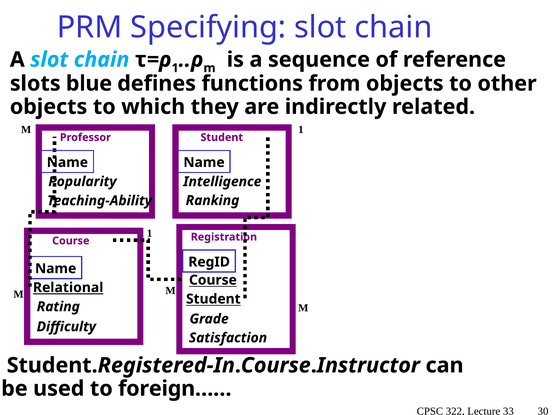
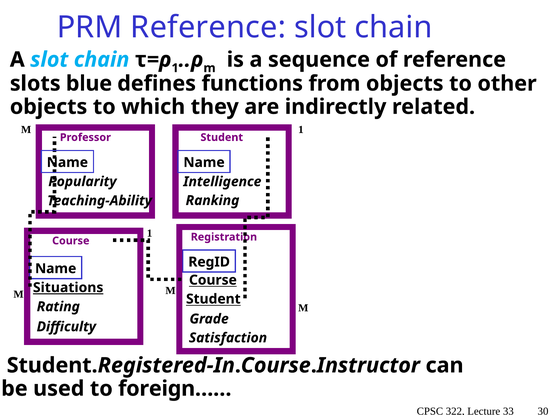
PRM Specifying: Specifying -> Reference
Relational: Relational -> Situations
